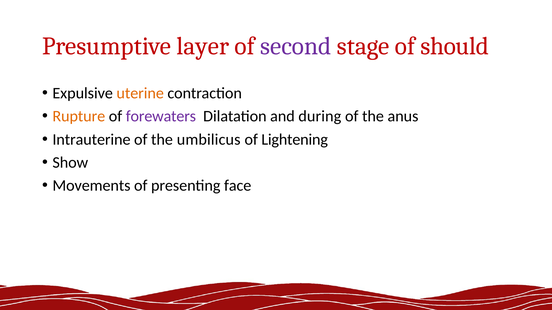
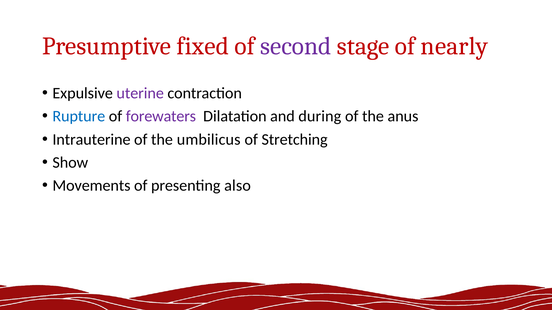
layer: layer -> fixed
should: should -> nearly
uterine colour: orange -> purple
Rupture colour: orange -> blue
Lightening: Lightening -> Stretching
face: face -> also
